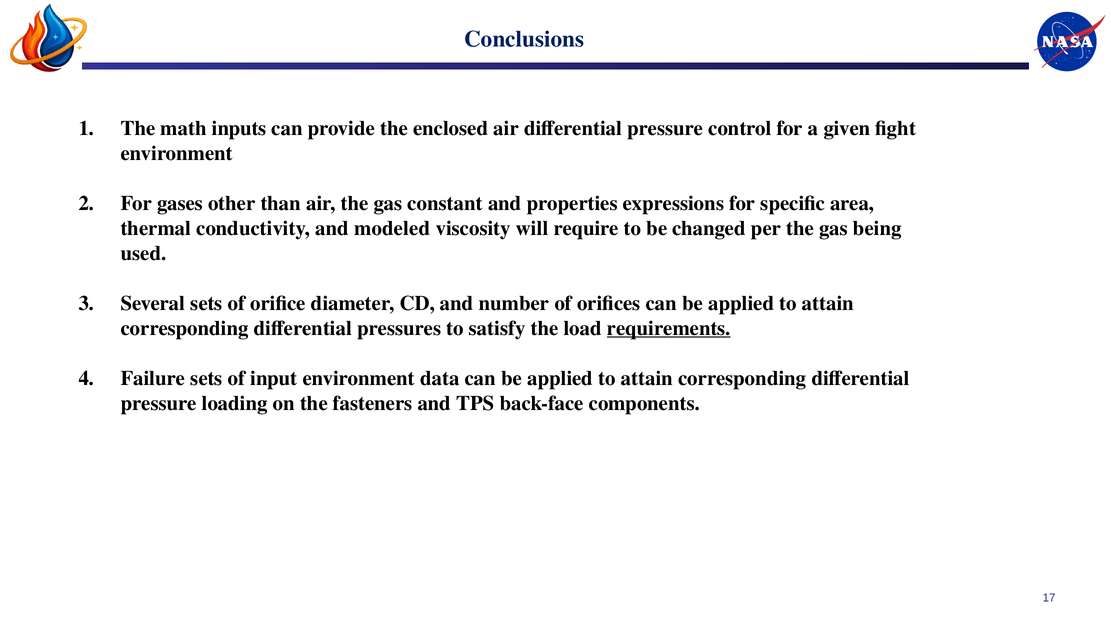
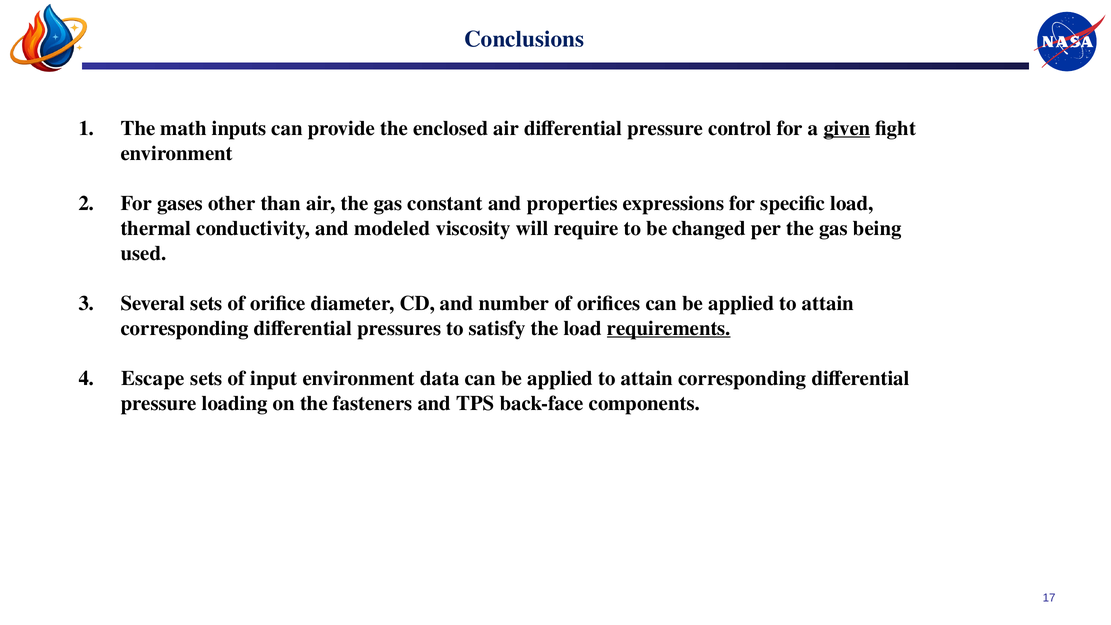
given underline: none -> present
specific area: area -> load
Failure: Failure -> Escape
